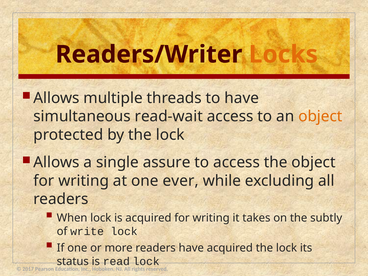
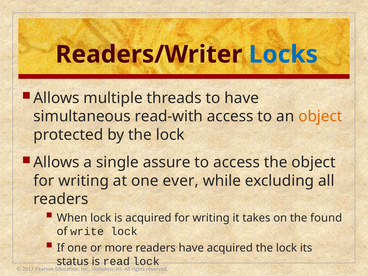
Locks colour: orange -> blue
read-wait: read-wait -> read-with
subtly: subtly -> found
